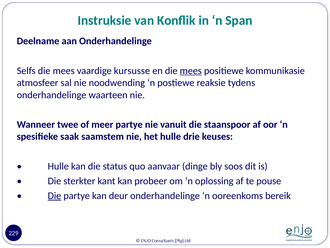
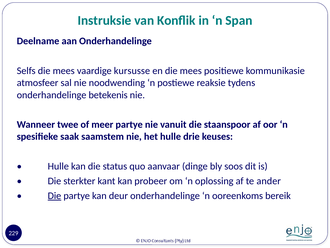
mees at (191, 71) underline: present -> none
waarteen: waarteen -> betekenis
pouse: pouse -> ander
